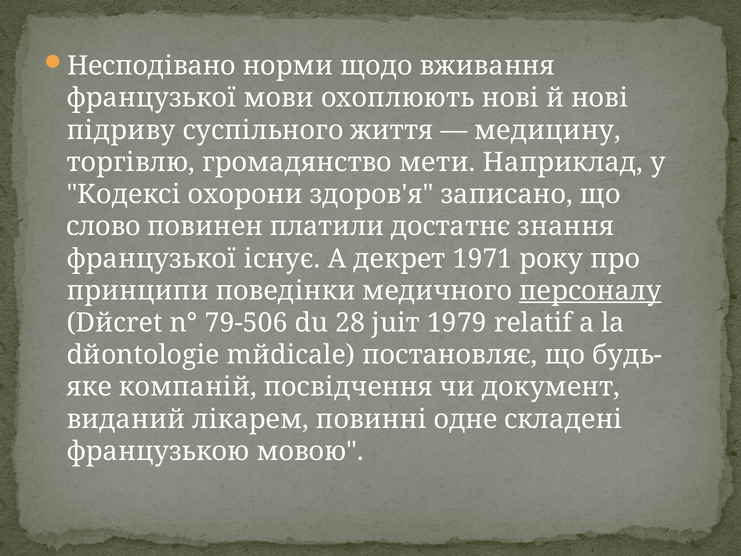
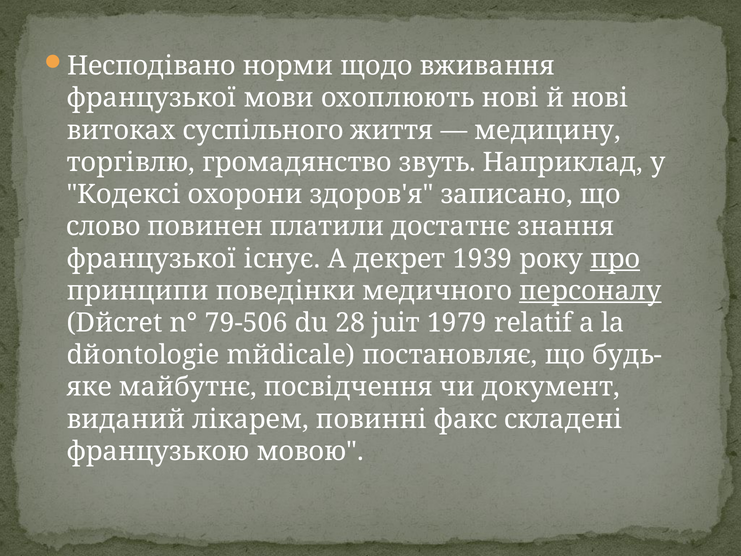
підриву: підриву -> витоках
мети: мети -> звуть
1971: 1971 -> 1939
про underline: none -> present
компаній: компаній -> майбутнє
одне: одне -> факс
